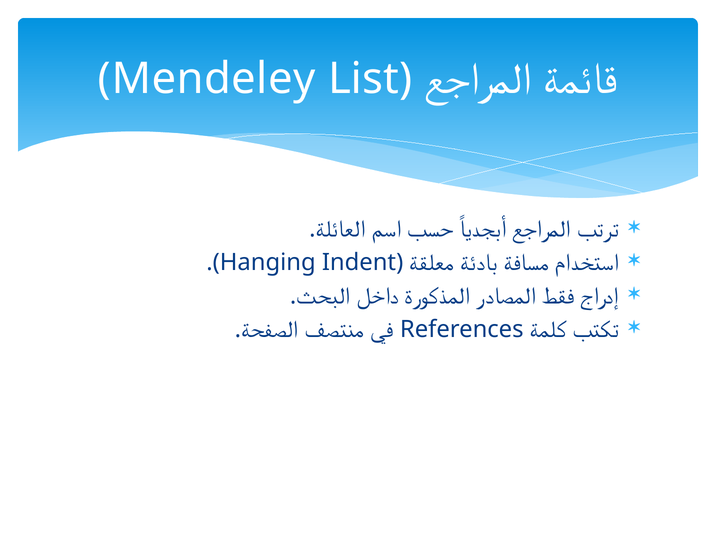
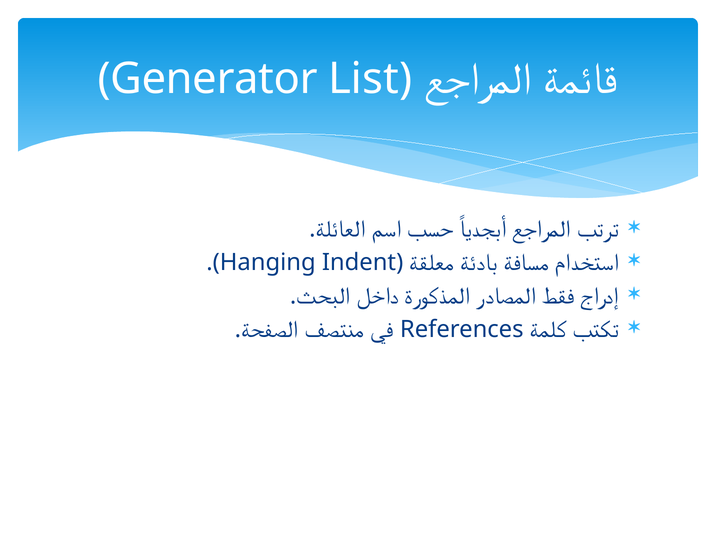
Mendeley: Mendeley -> Generator
